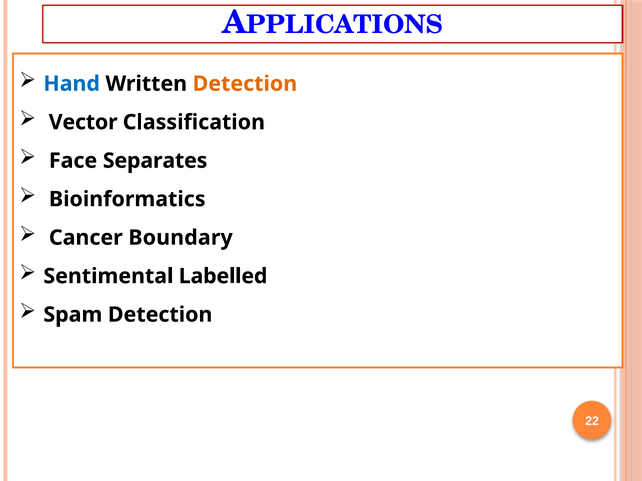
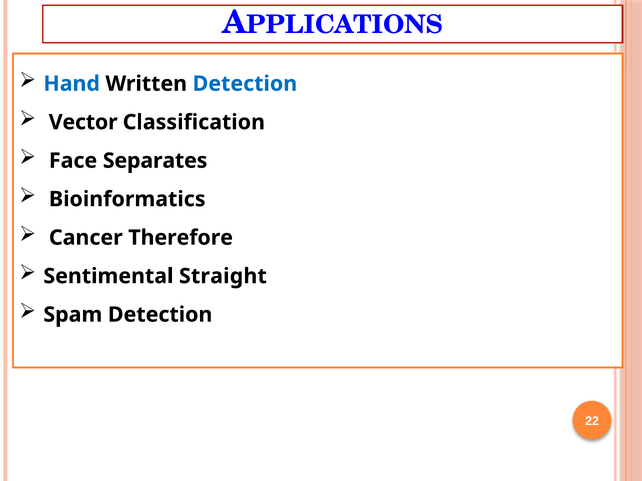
Detection at (245, 84) colour: orange -> blue
Boundary: Boundary -> Therefore
Labelled: Labelled -> Straight
